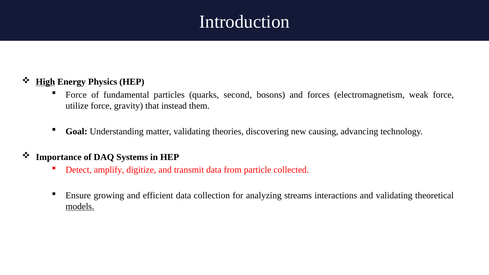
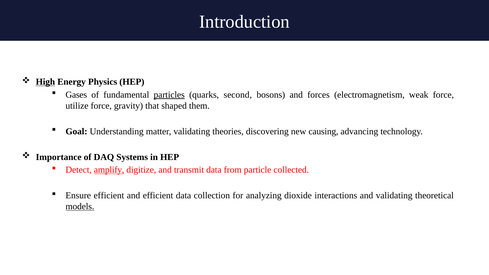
Force at (76, 95): Force -> Gases
particles underline: none -> present
instead: instead -> shaped
amplify underline: none -> present
Ensure growing: growing -> efficient
streams: streams -> dioxide
